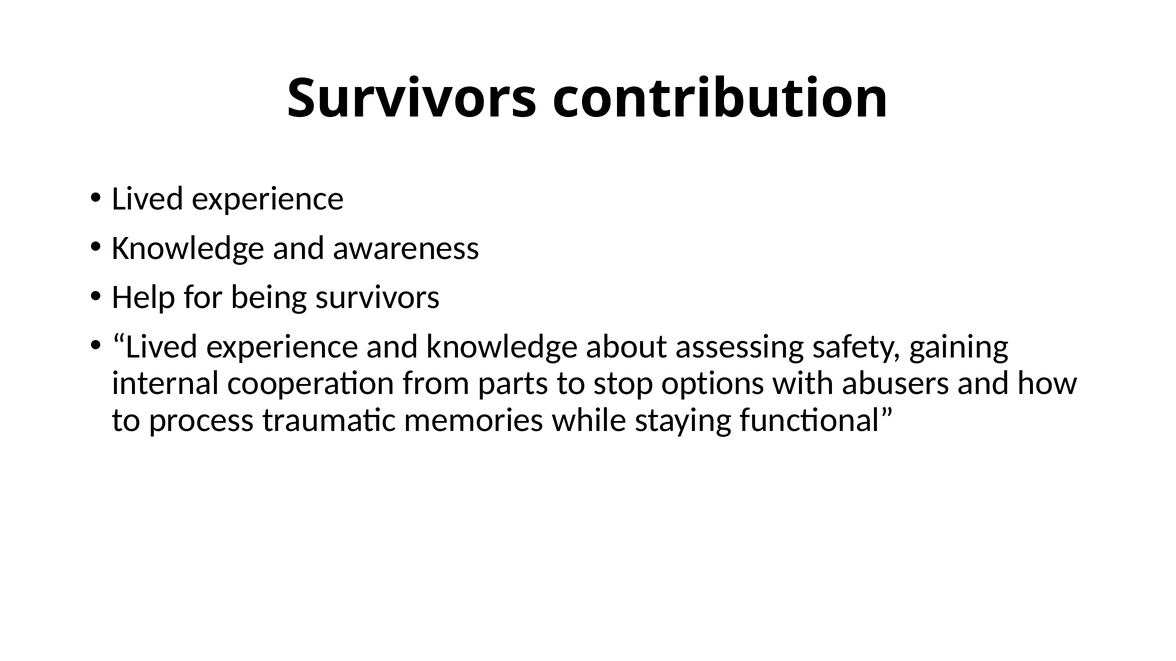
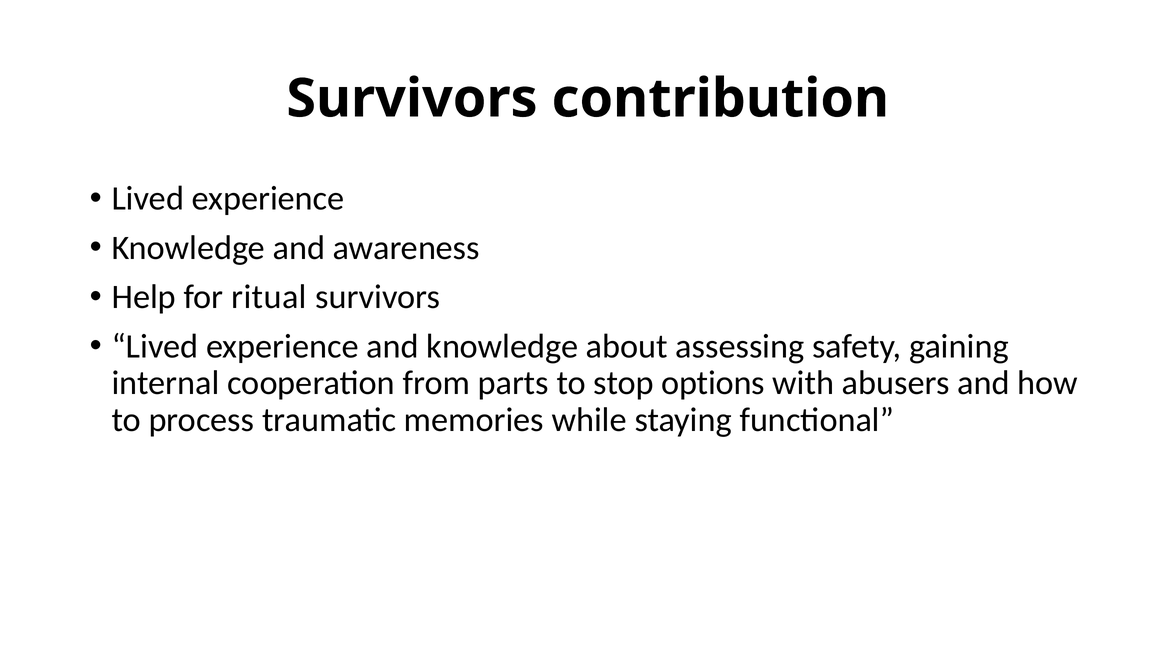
being: being -> ritual
